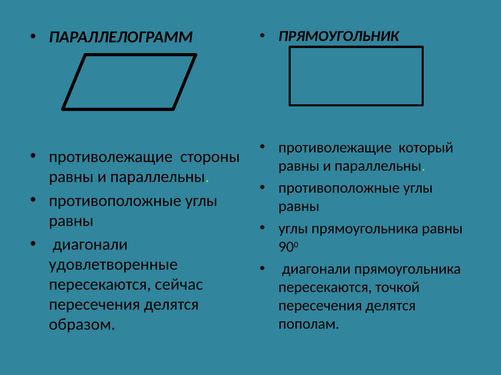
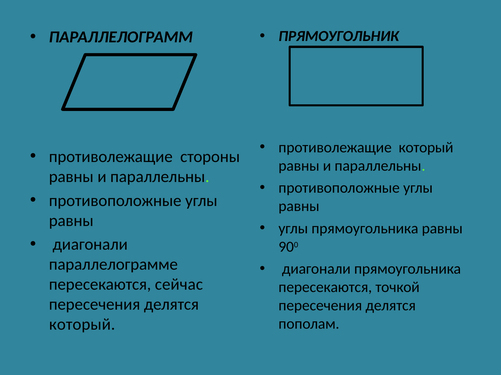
удовлетворенные: удовлетворенные -> параллелограмме
образом at (82, 325): образом -> который
